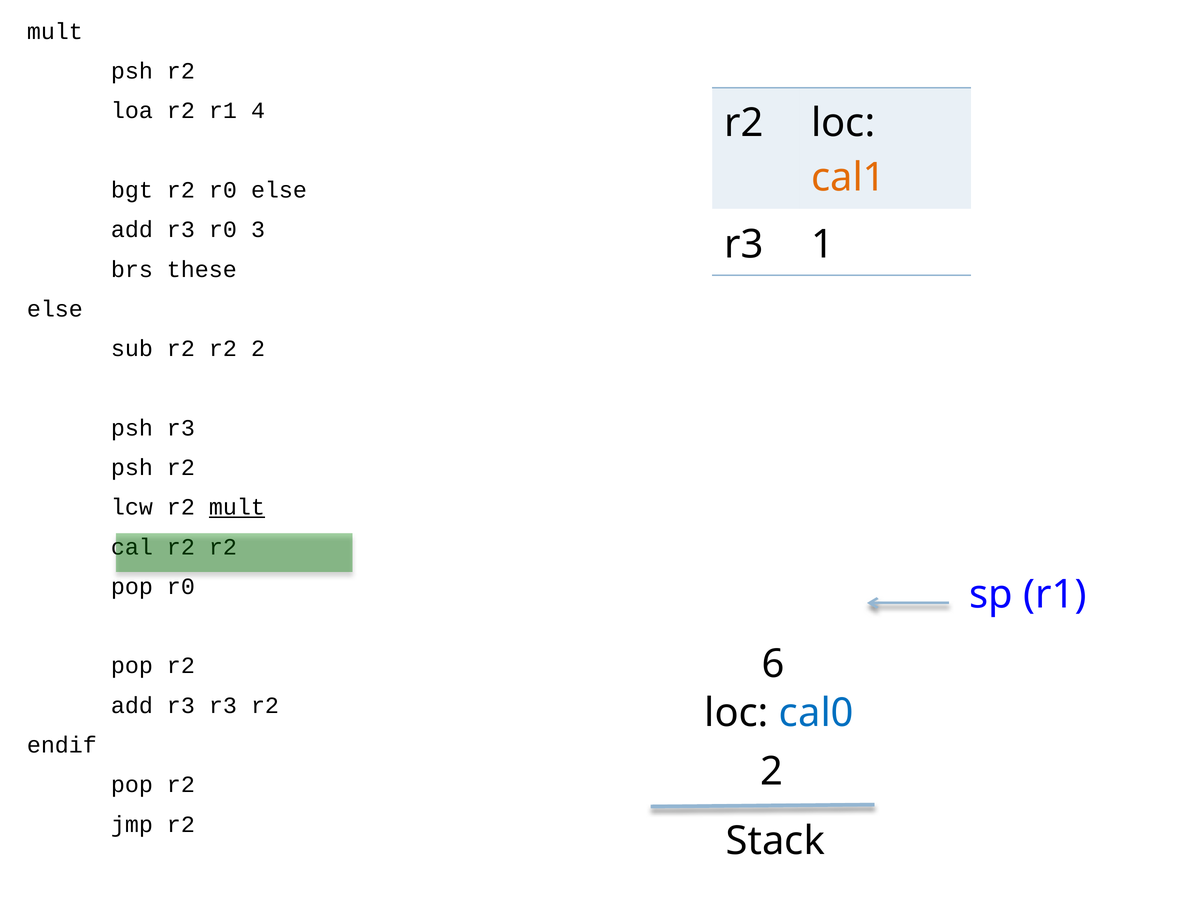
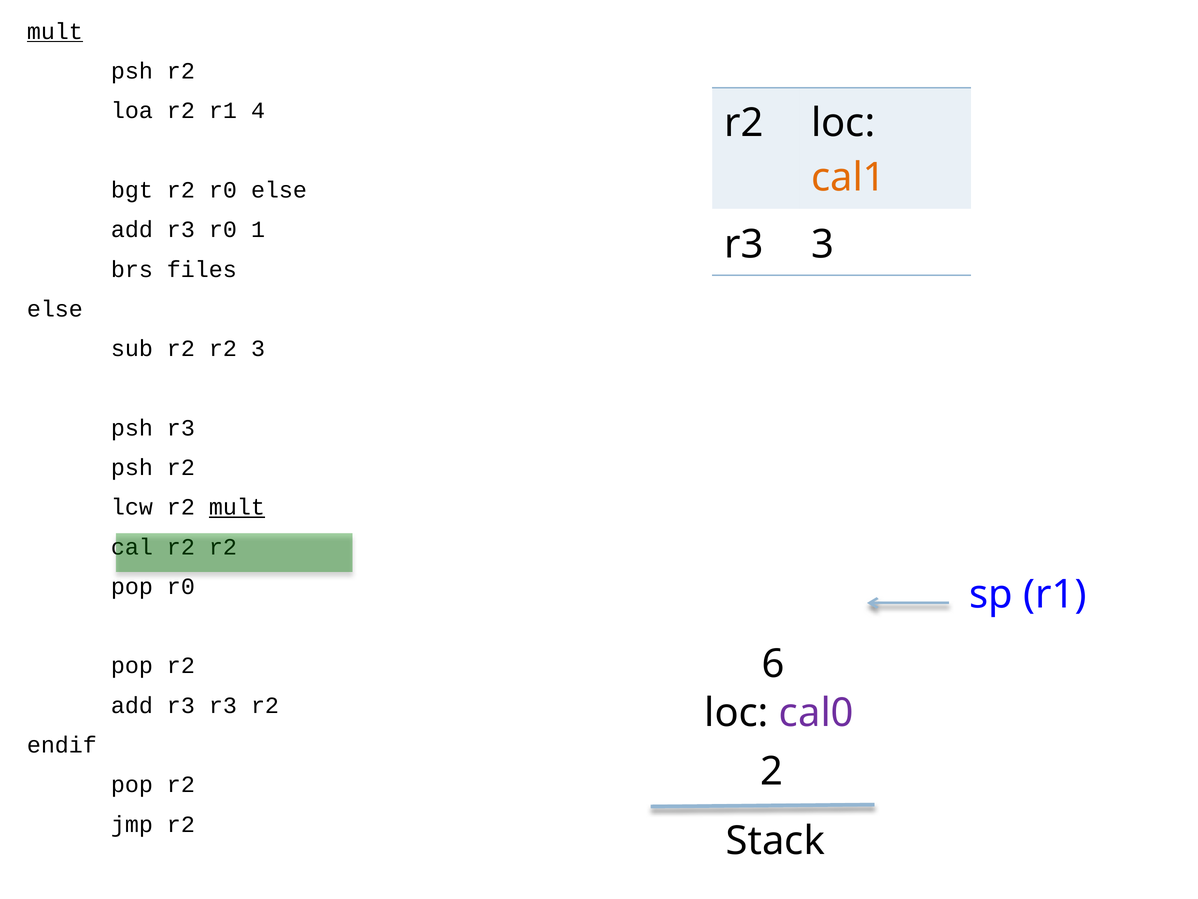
mult at (55, 32) underline: none -> present
3: 3 -> 1
r3 1: 1 -> 3
these: these -> files
r2 2: 2 -> 3
cal0 colour: blue -> purple
